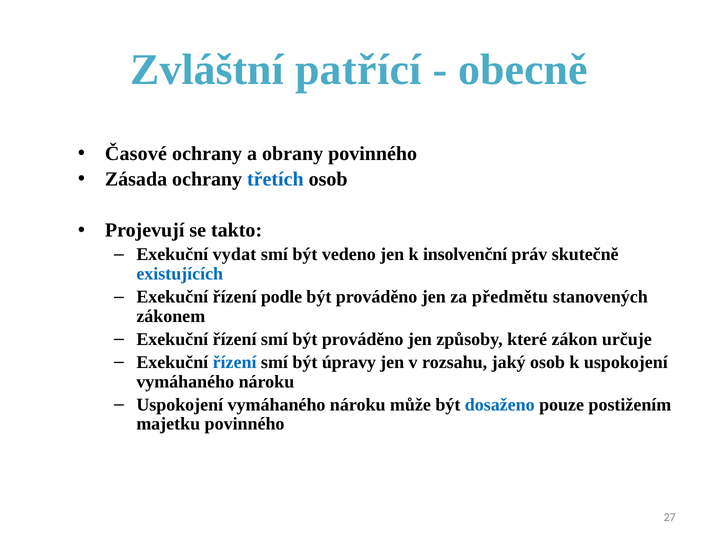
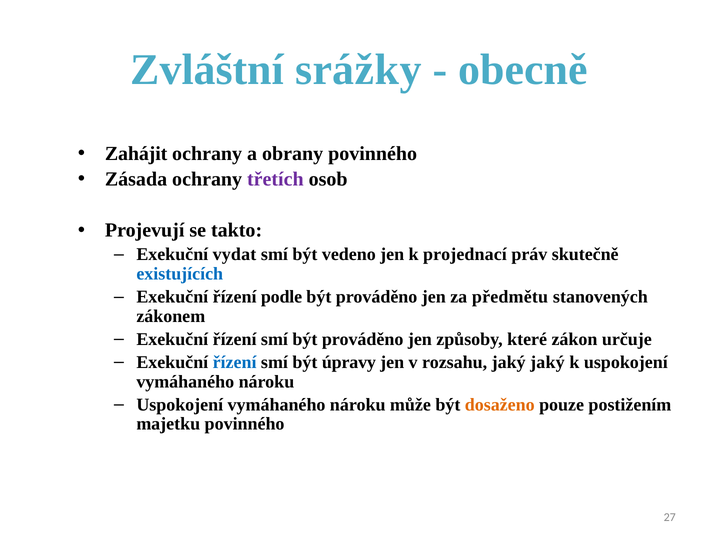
patřící: patřící -> srážky
Časové: Časové -> Zahájit
třetích colour: blue -> purple
insolvenční: insolvenční -> projednací
jaký osob: osob -> jaký
dosaženo colour: blue -> orange
